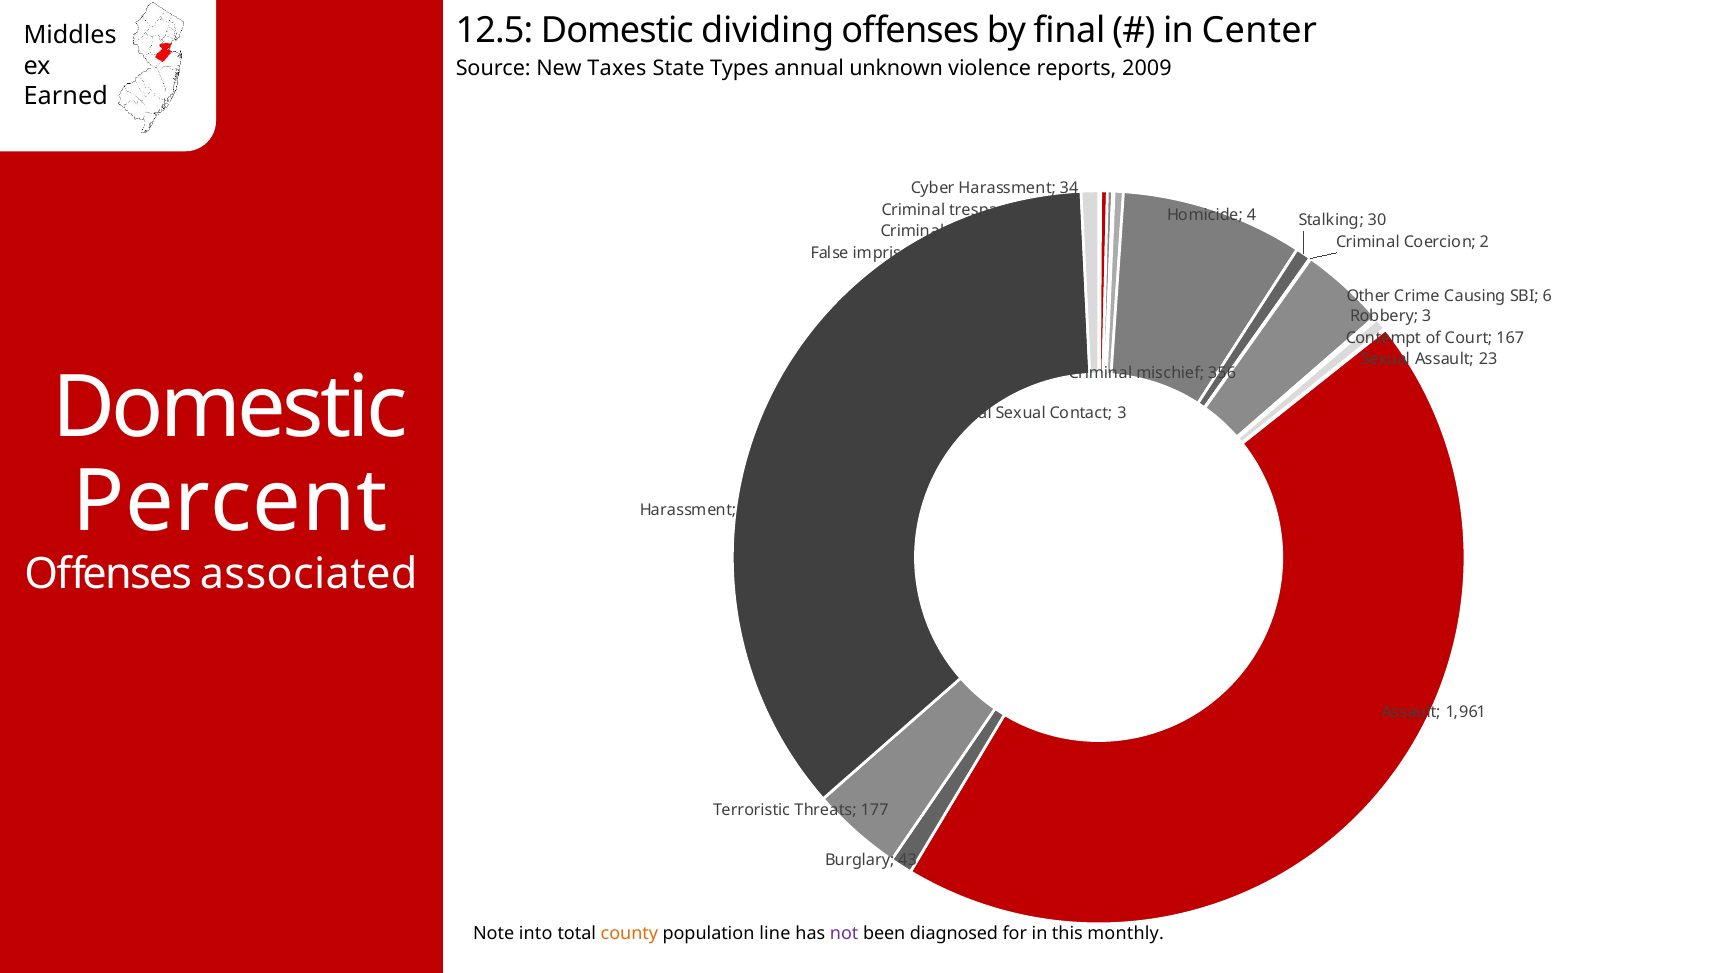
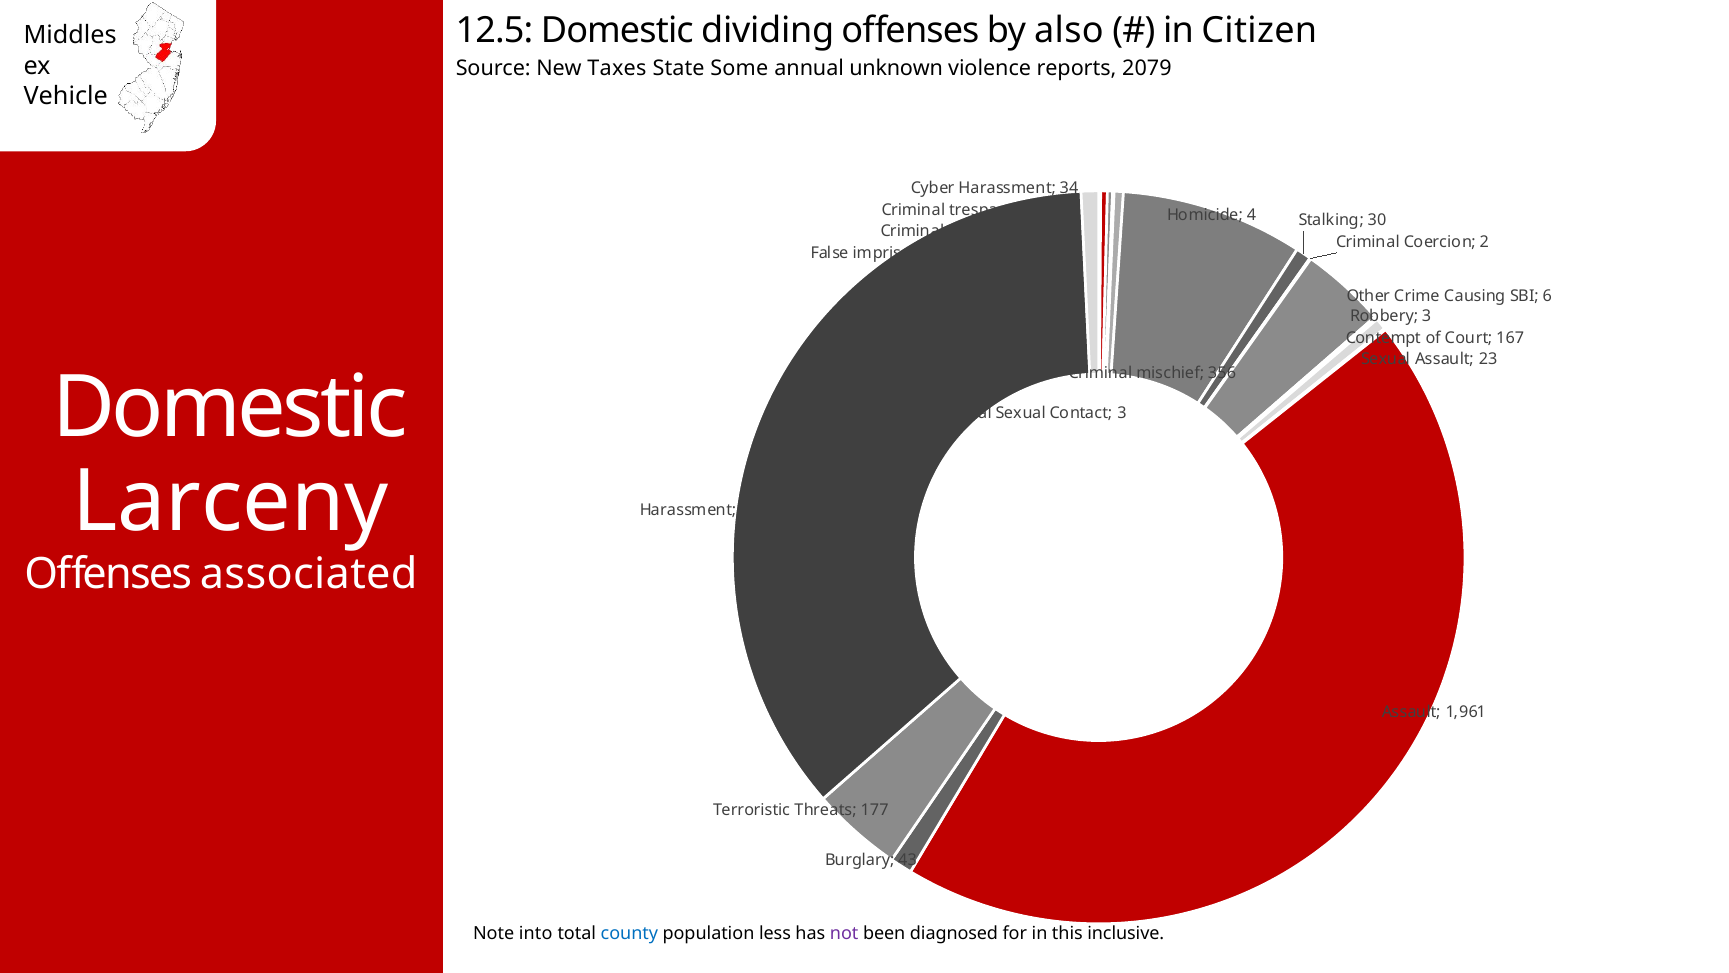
final: final -> also
Center: Center -> Citizen
Types: Types -> Some
2009: 2009 -> 2079
Earned: Earned -> Vehicle
Percent: Percent -> Larceny
county colour: orange -> blue
line: line -> less
monthly: monthly -> inclusive
